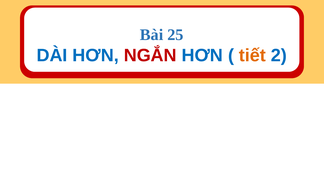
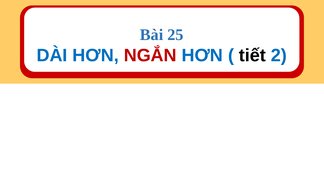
tiết colour: orange -> black
